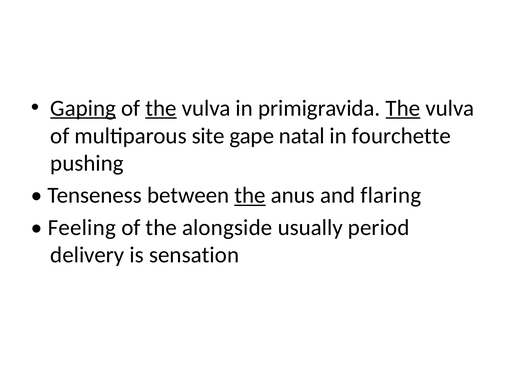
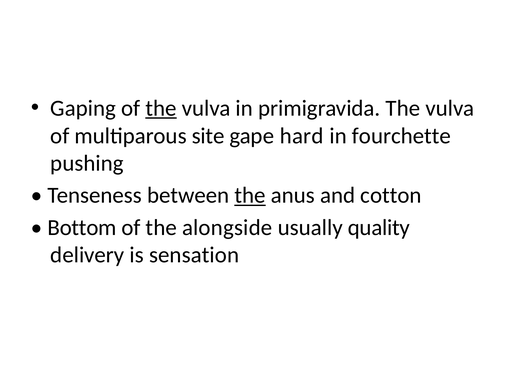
Gaping underline: present -> none
The at (403, 108) underline: present -> none
natal: natal -> hard
flaring: flaring -> cotton
Feeling: Feeling -> Bottom
period: period -> quality
